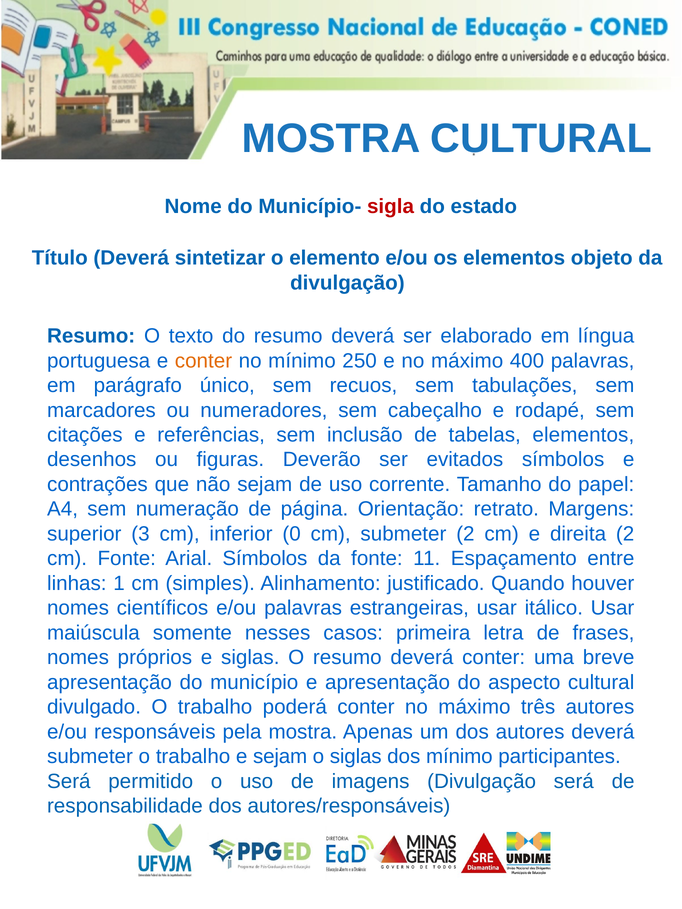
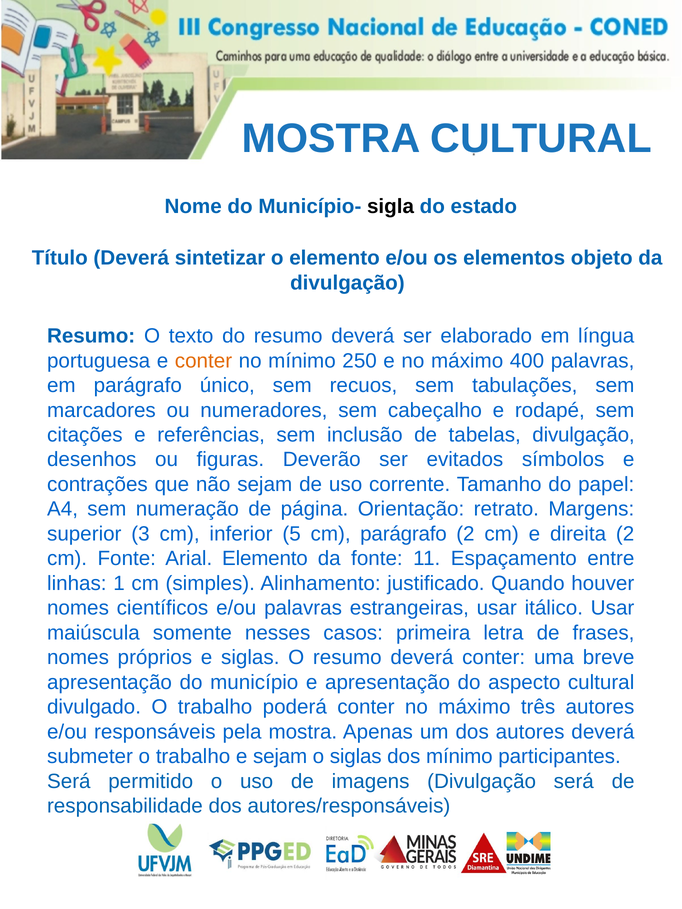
sigla colour: red -> black
tabelas elementos: elementos -> divulgação
0: 0 -> 5
cm submeter: submeter -> parágrafo
Arial Símbolos: Símbolos -> Elemento
